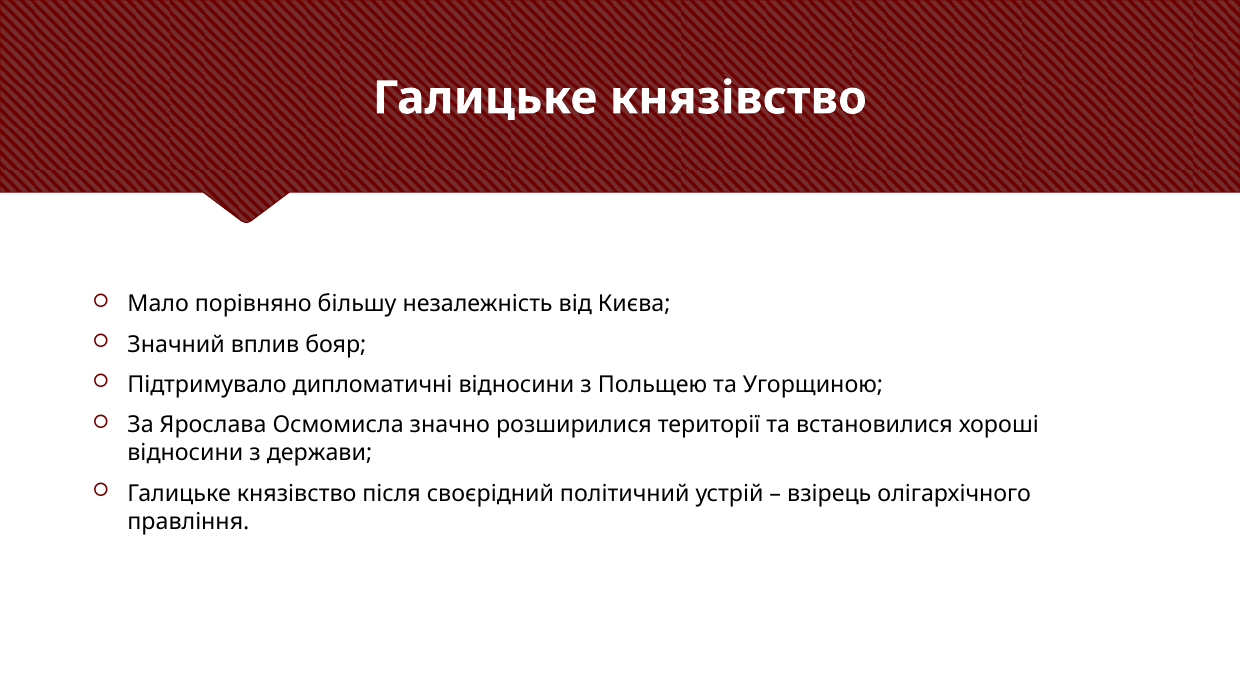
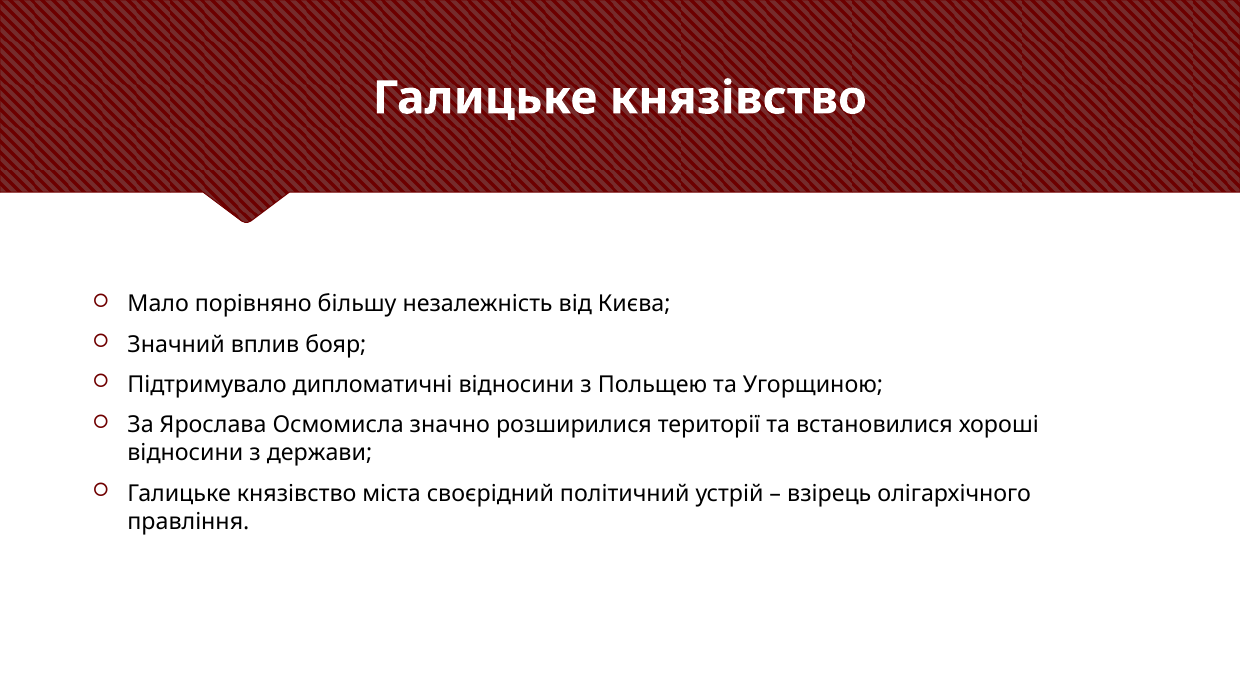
після: після -> міста
